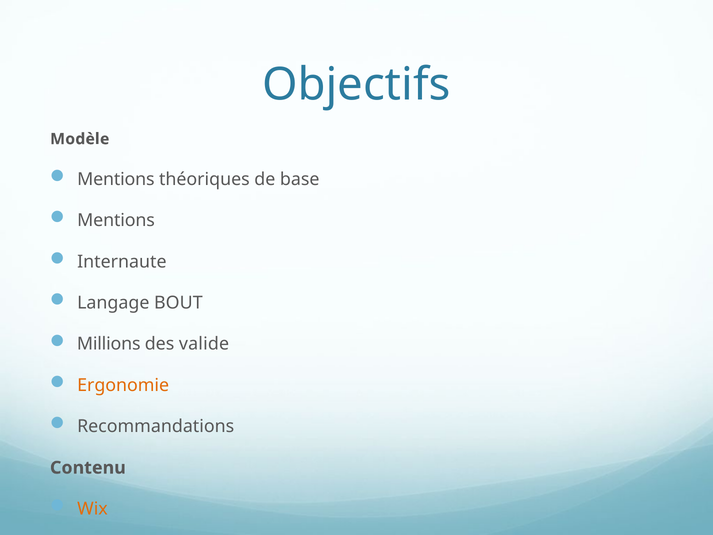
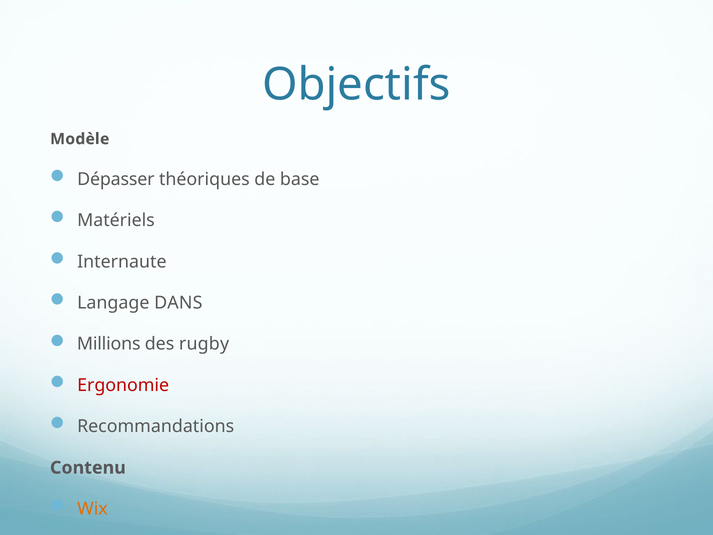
Mentions at (116, 179): Mentions -> Dépasser
Mentions at (116, 220): Mentions -> Matériels
BOUT: BOUT -> DANS
valide: valide -> rugby
Ergonomie colour: orange -> red
